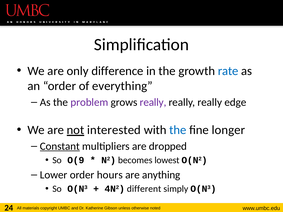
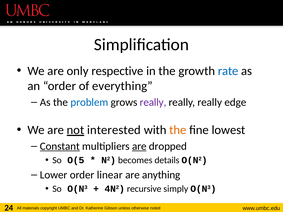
difference: difference -> respective
problem colour: purple -> blue
the at (178, 130) colour: blue -> orange
longer: longer -> lowest
are at (139, 146) underline: none -> present
O(9: O(9 -> O(5
lowest: lowest -> details
hours: hours -> linear
different: different -> recursive
